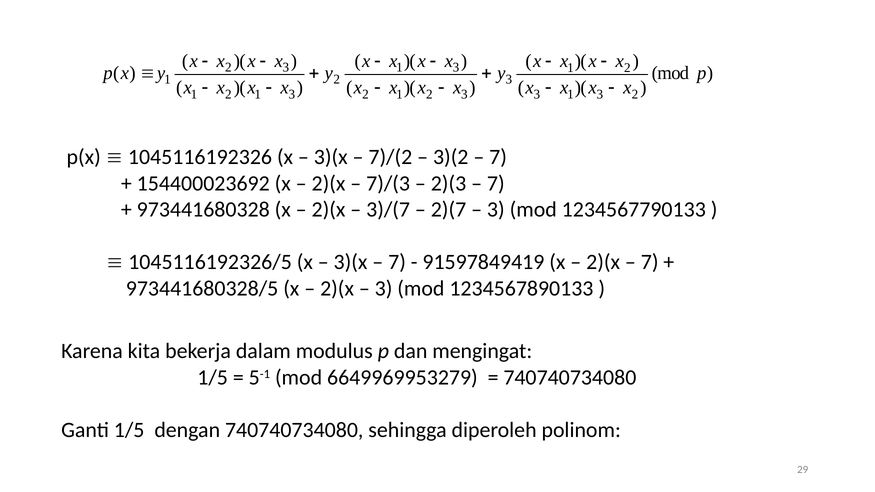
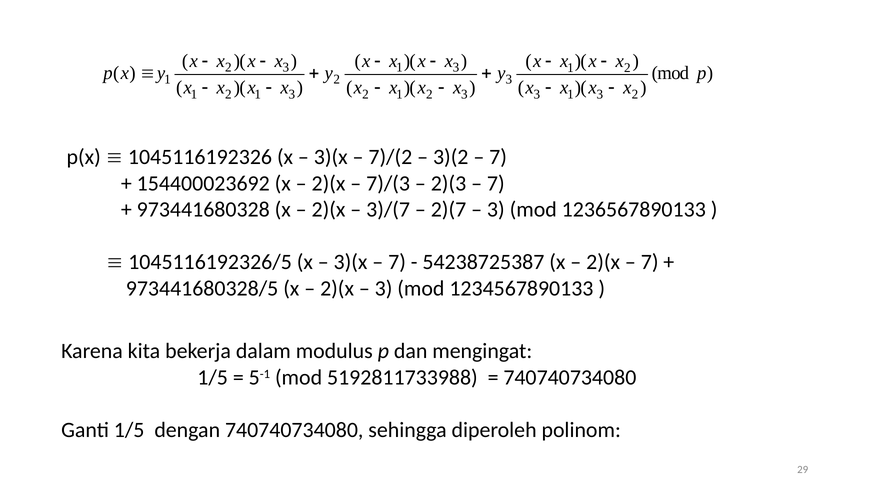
1234567790133: 1234567790133 -> 1236567890133
91597849419: 91597849419 -> 54238725387
6649969953279: 6649969953279 -> 5192811733988
